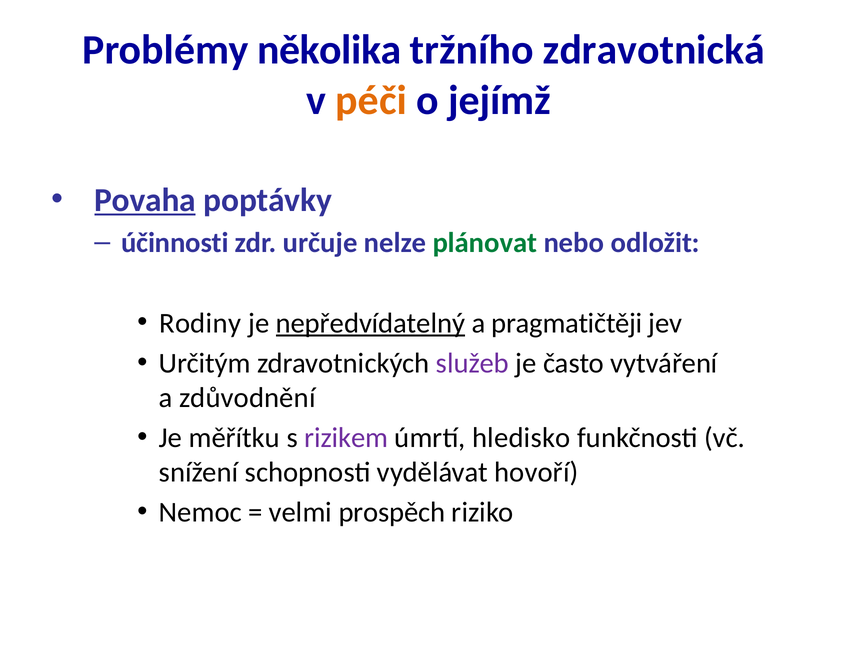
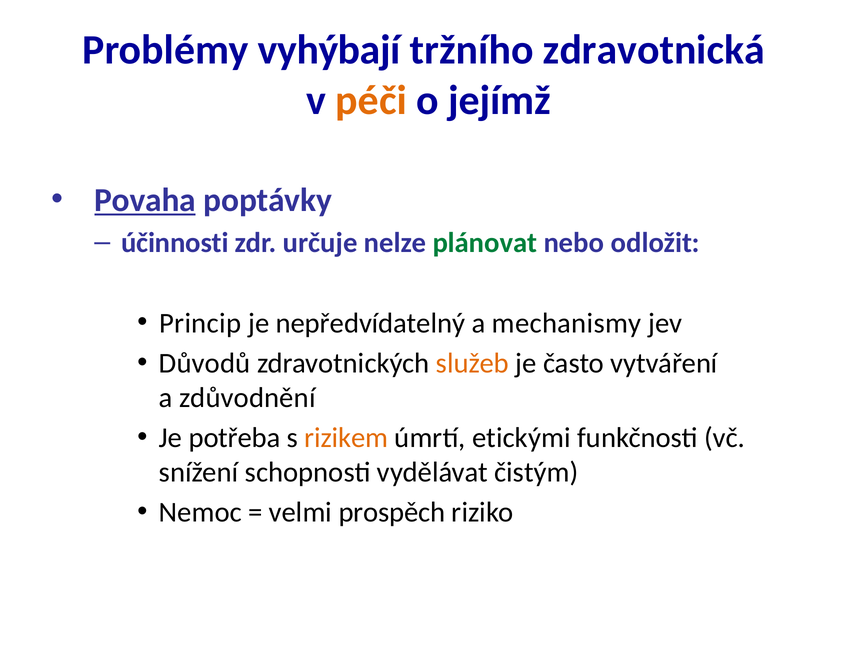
několika: několika -> vyhýbají
Rodiny: Rodiny -> Princip
nepředvídatelný underline: present -> none
pragmatičtěji: pragmatičtěji -> mechanismy
Určitým: Určitým -> Důvodů
služeb colour: purple -> orange
měřítku: měřítku -> potřeba
rizikem colour: purple -> orange
hledisko: hledisko -> etickými
hovoří: hovoří -> čistým
